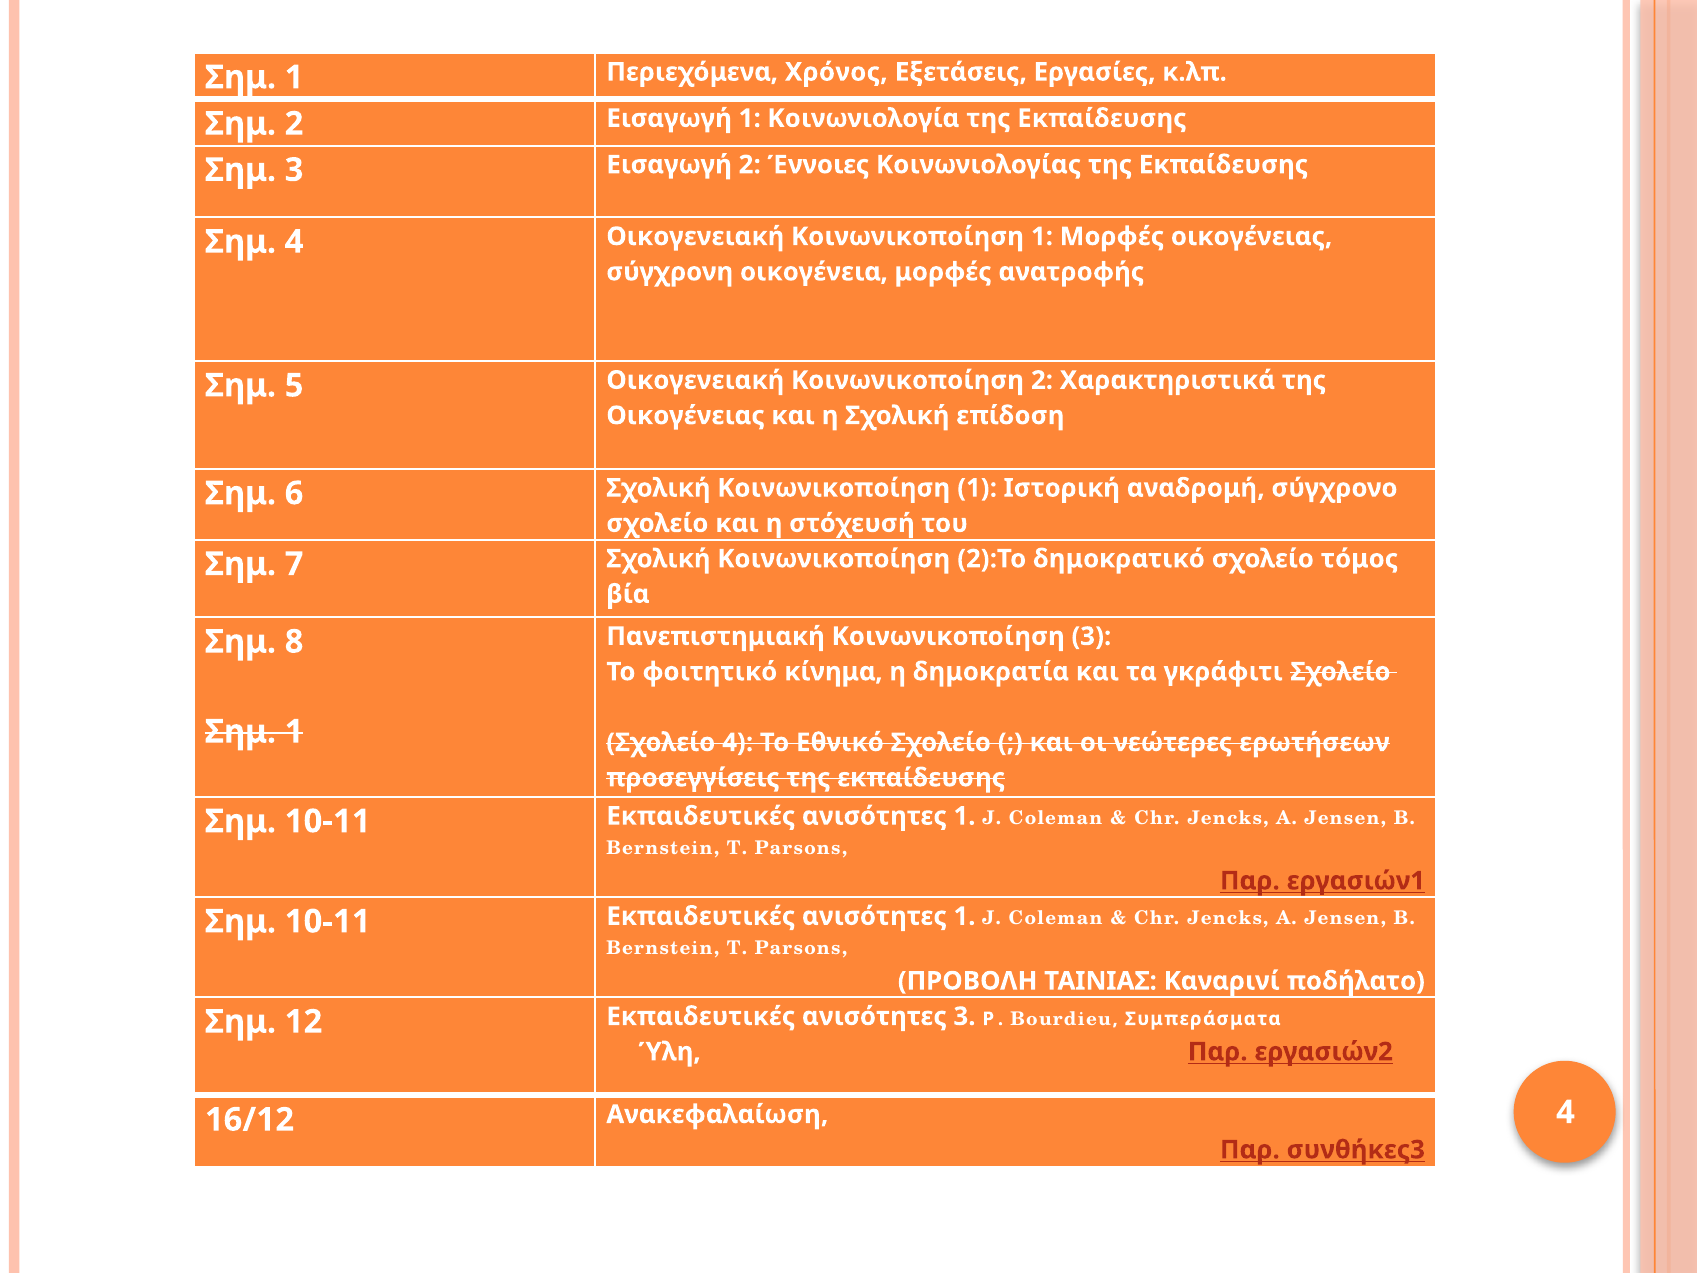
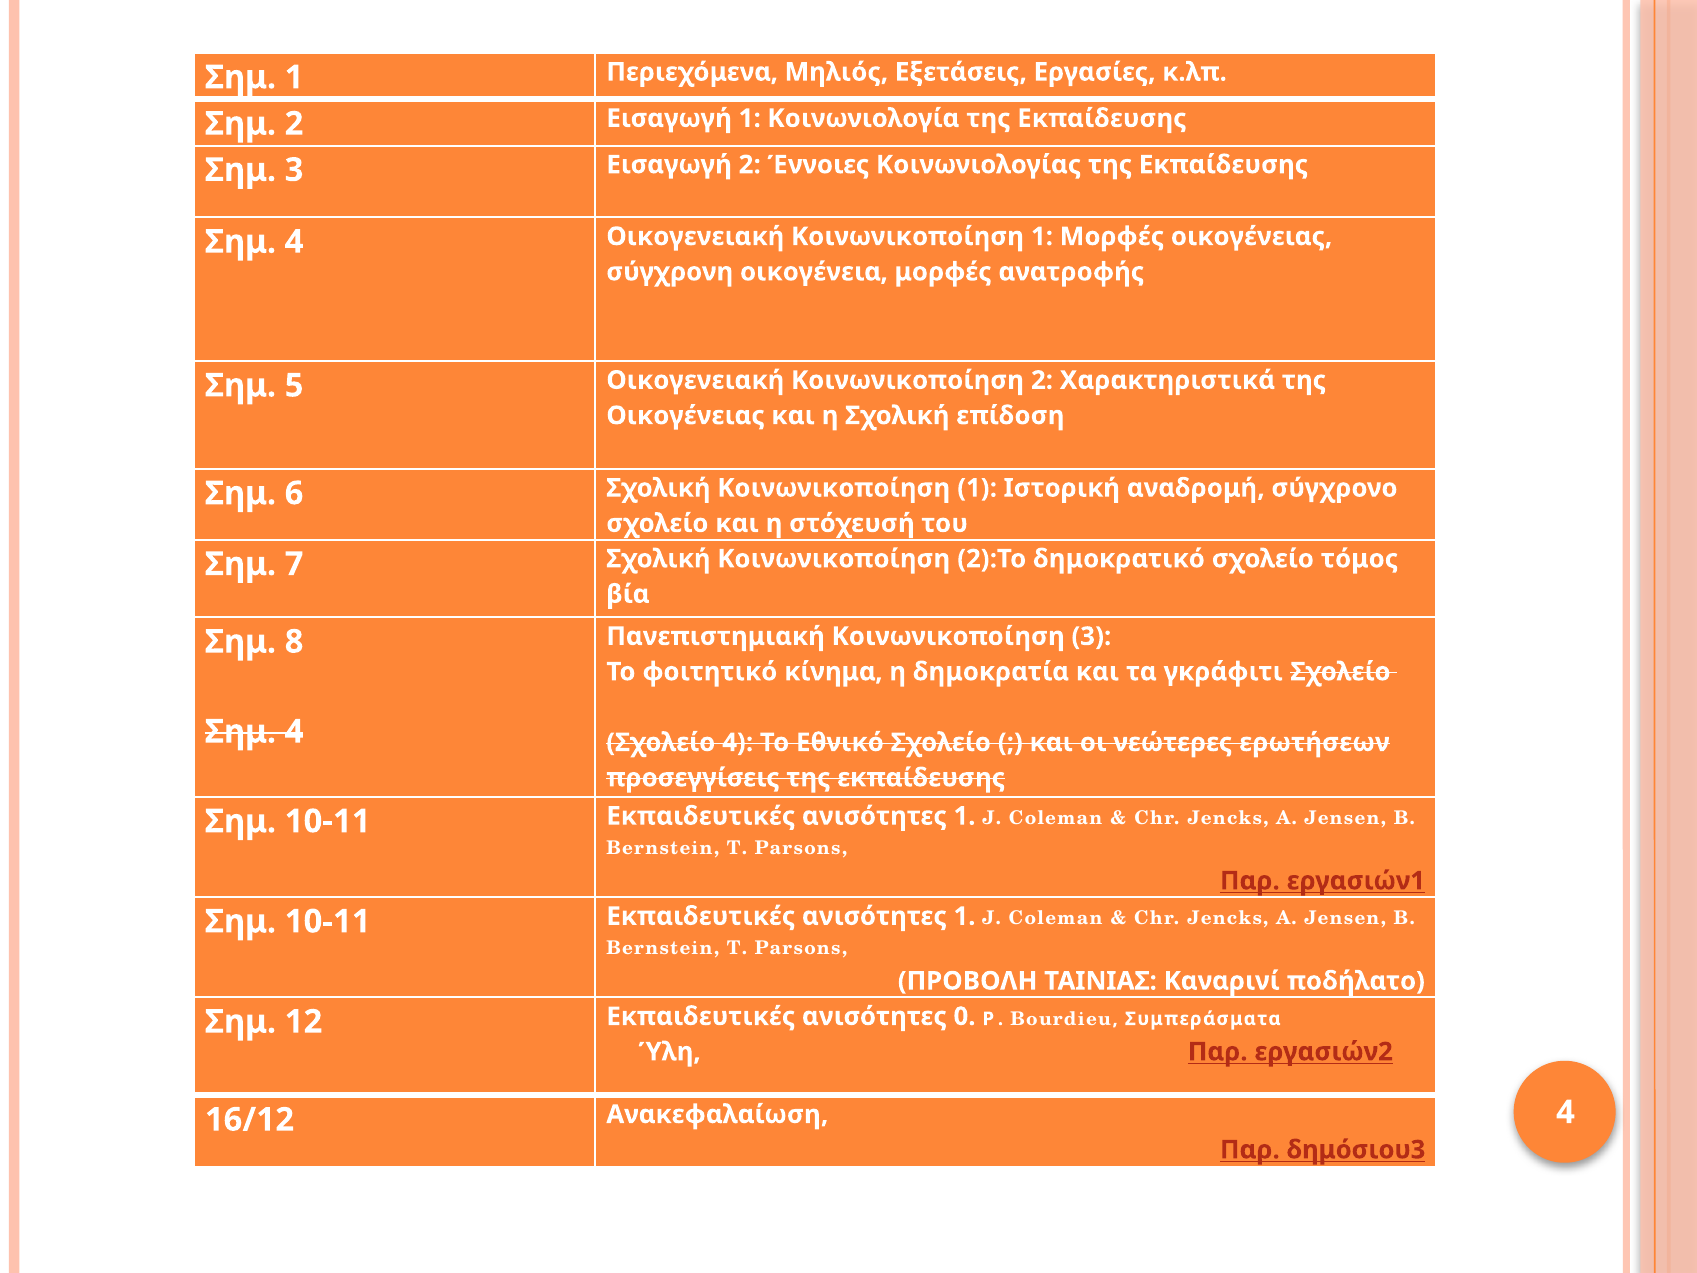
Χρόνος: Χρόνος -> Μηλιός
1 at (294, 732): 1 -> 4
ανισότητες 3: 3 -> 0
συνθήκες3: συνθήκες3 -> δημόσιου3
